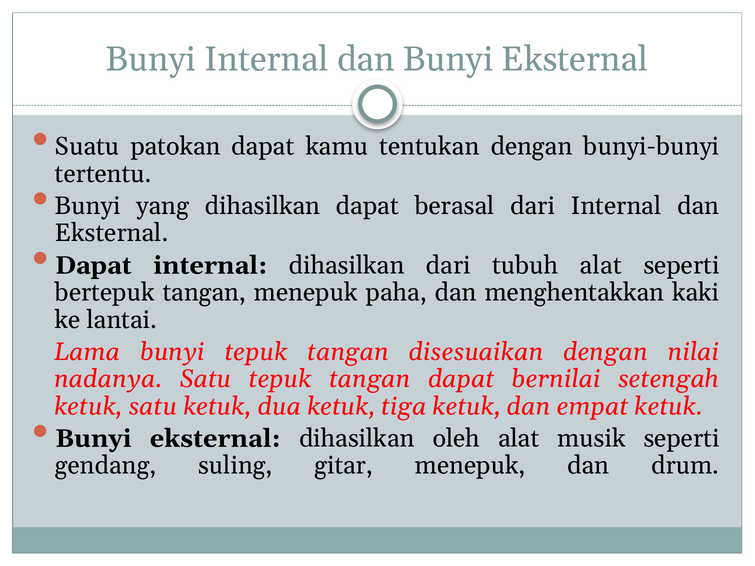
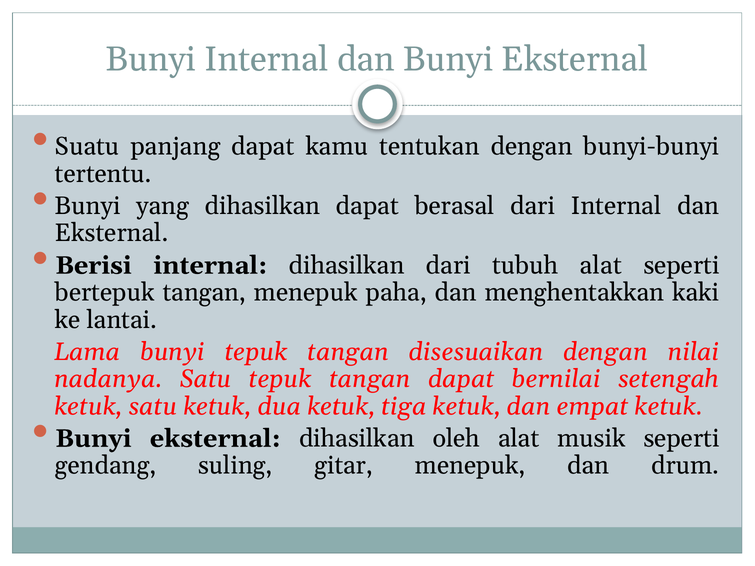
patokan: patokan -> panjang
Dapat at (93, 266): Dapat -> Berisi
